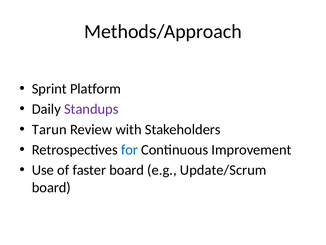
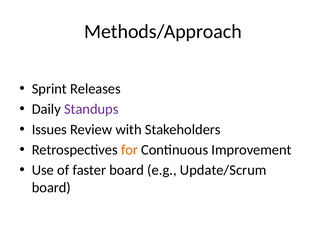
Platform: Platform -> Releases
Tarun: Tarun -> Issues
for colour: blue -> orange
